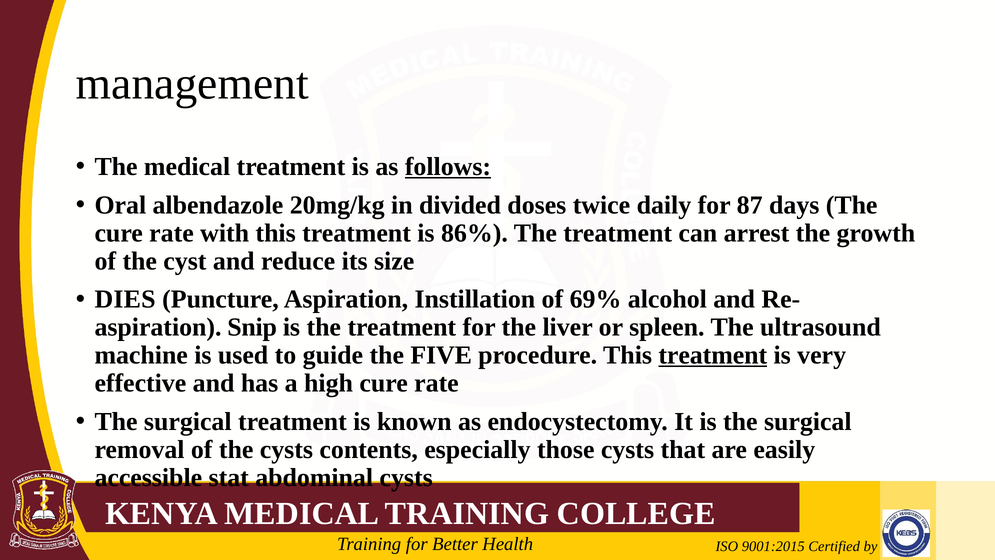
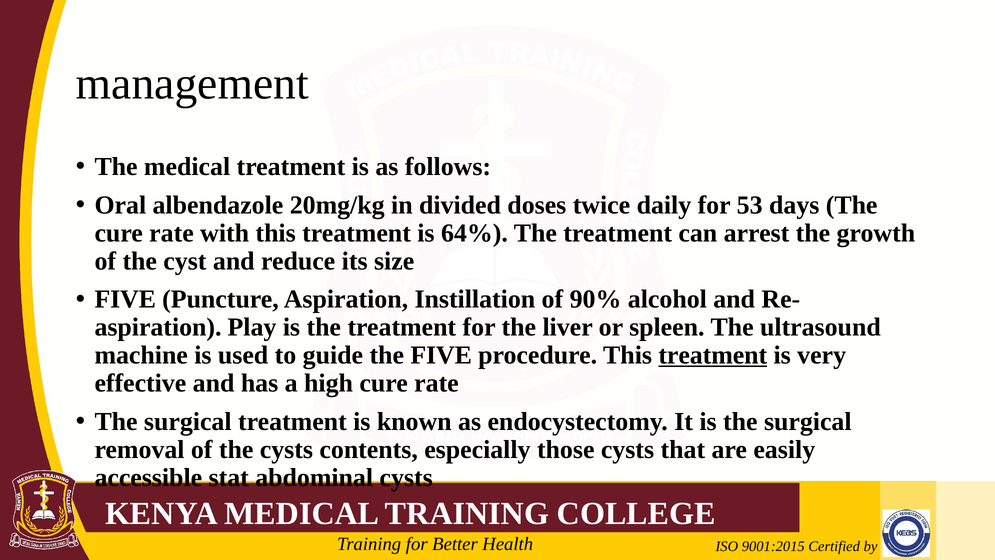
follows underline: present -> none
87: 87 -> 53
86%: 86% -> 64%
DIES at (125, 299): DIES -> FIVE
69%: 69% -> 90%
Snip: Snip -> Play
